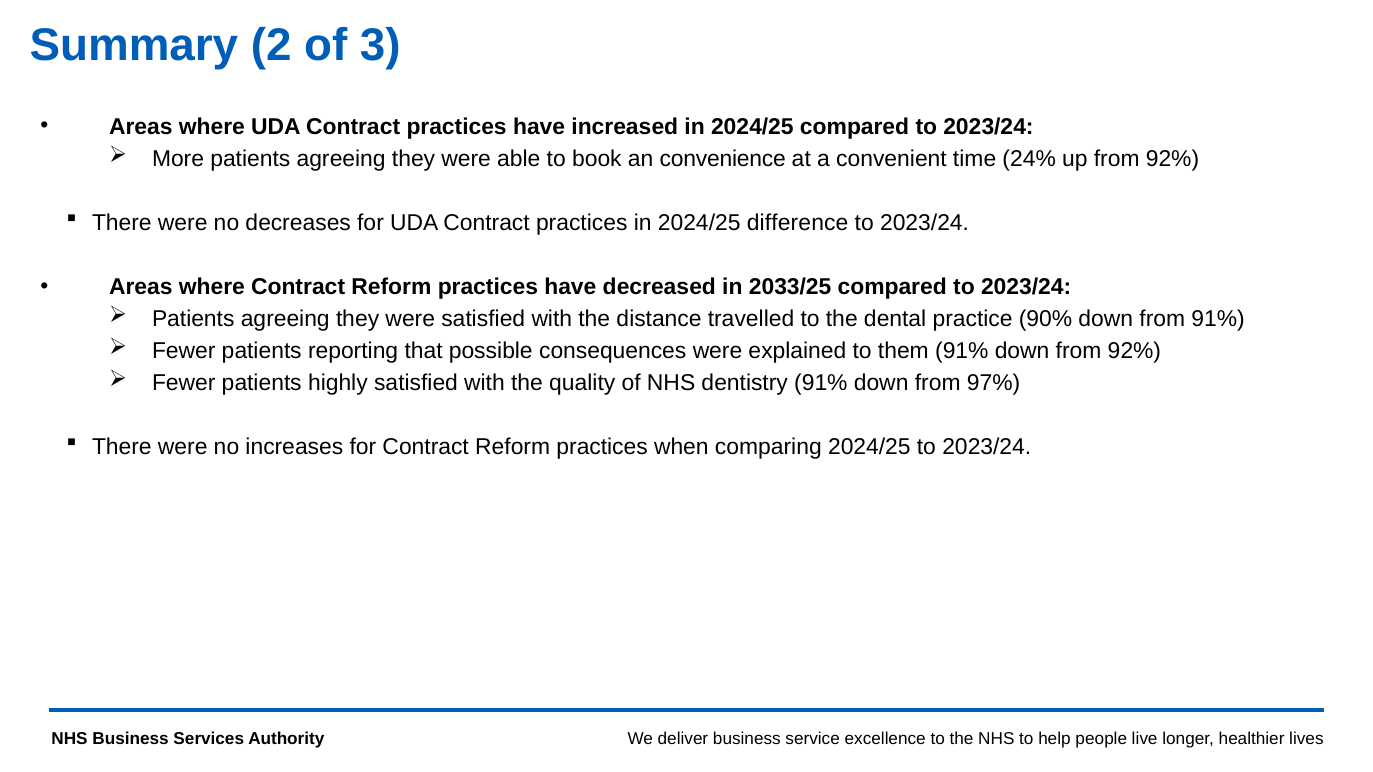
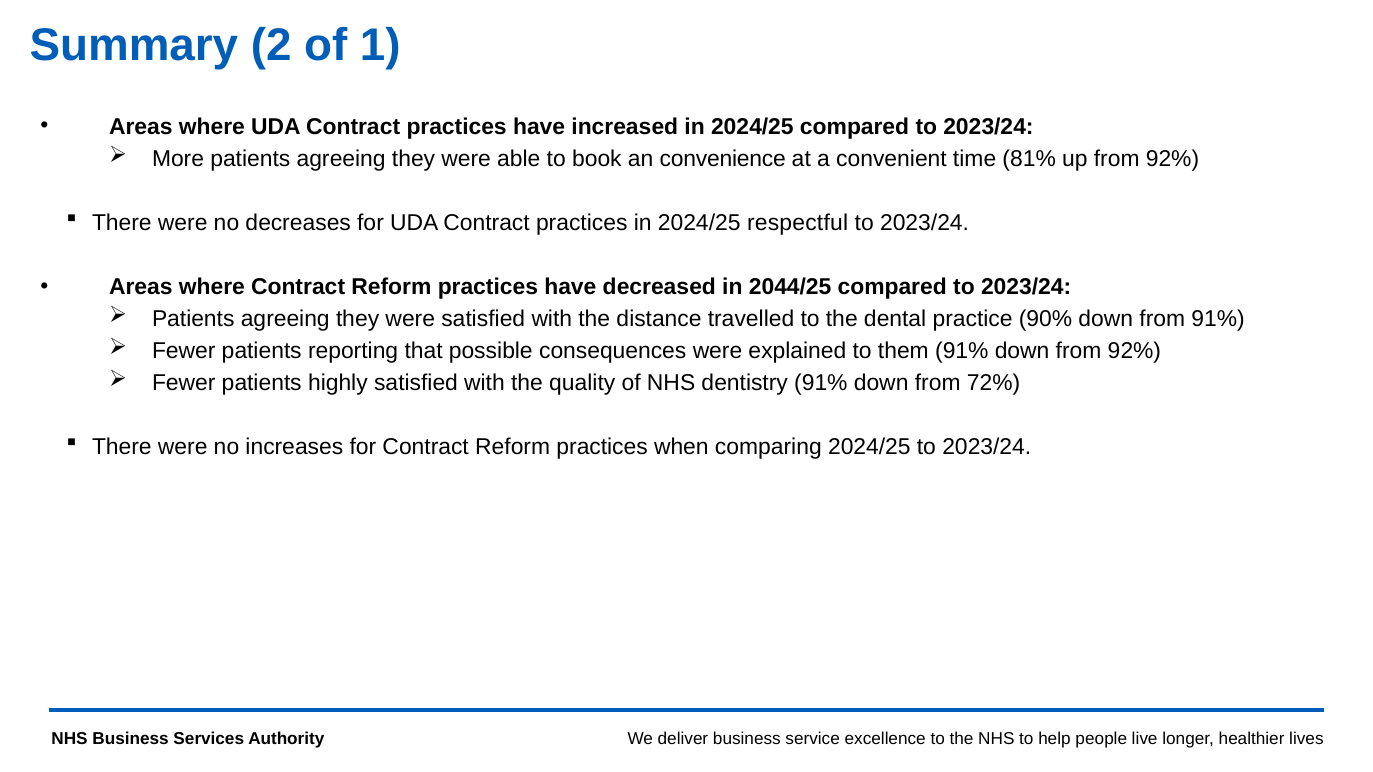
3: 3 -> 1
24%: 24% -> 81%
difference: difference -> respectful
2033/25: 2033/25 -> 2044/25
97%: 97% -> 72%
